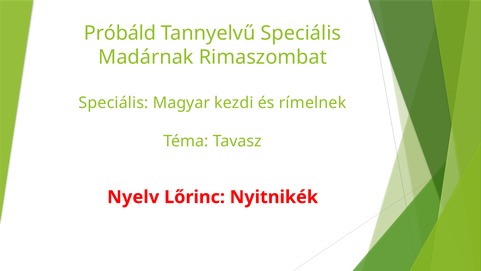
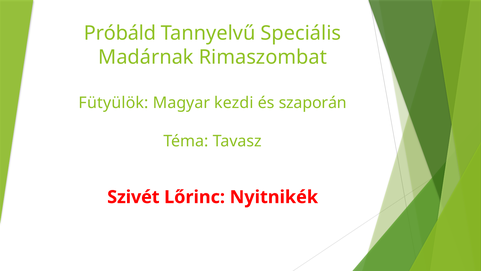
Speciális at (114, 103): Speciális -> Fütyülök
rímelnek: rímelnek -> szaporán
Nyelv: Nyelv -> Szivét
